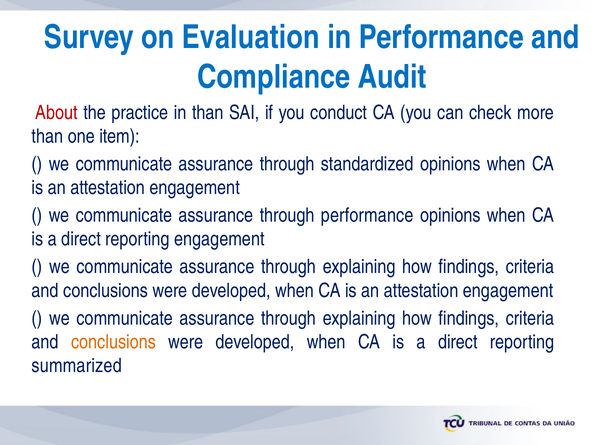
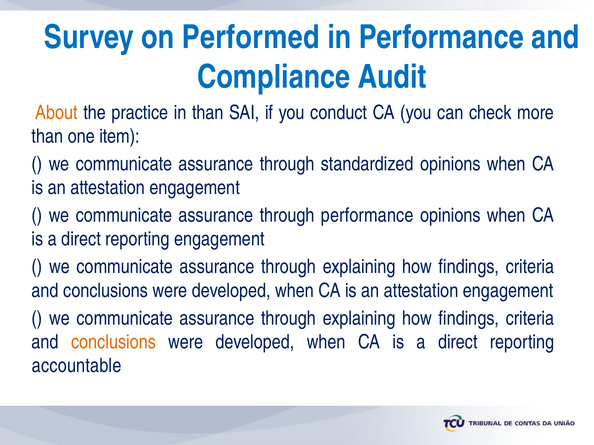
Evaluation: Evaluation -> Performed
About colour: red -> orange
summarized: summarized -> accountable
